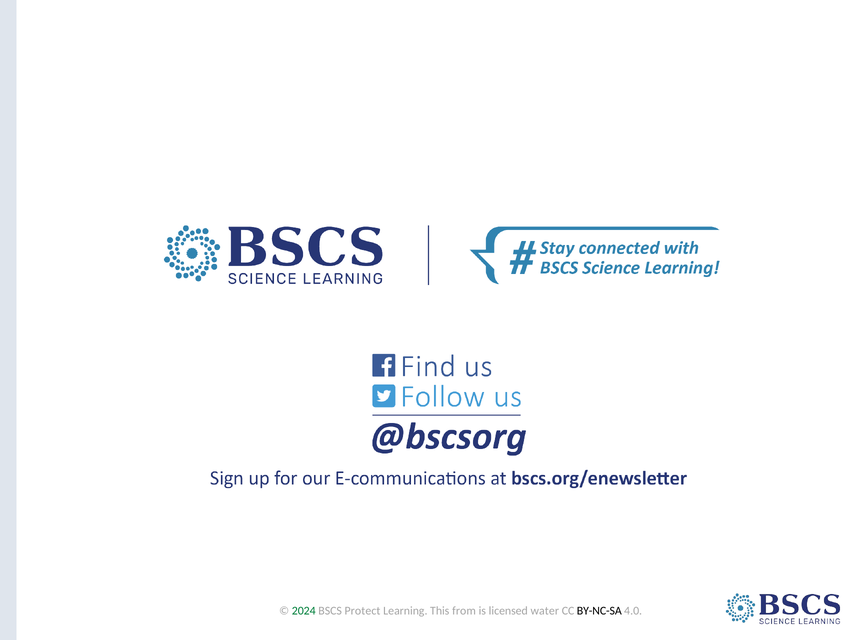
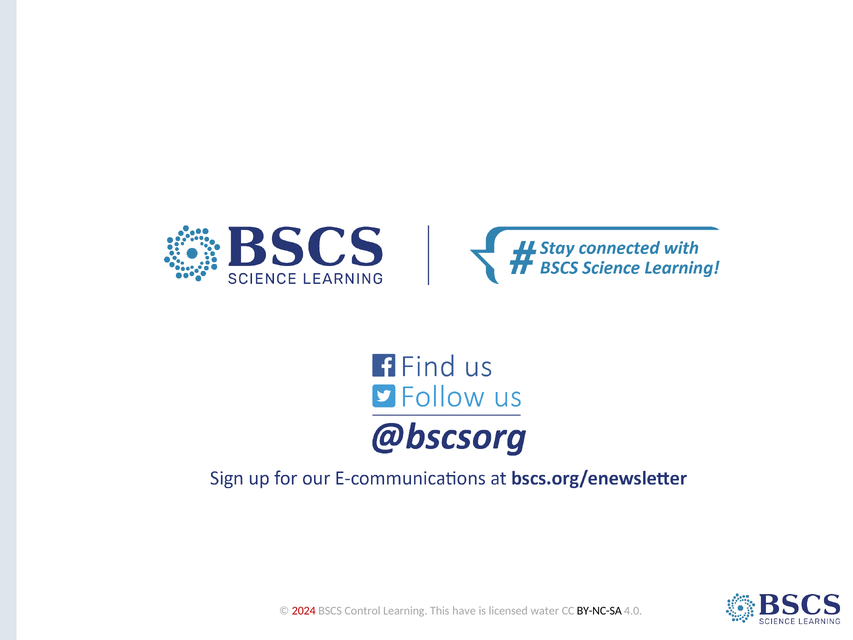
2024 colour: green -> red
Protect: Protect -> Control
from: from -> have
